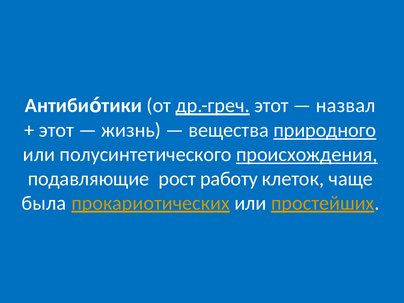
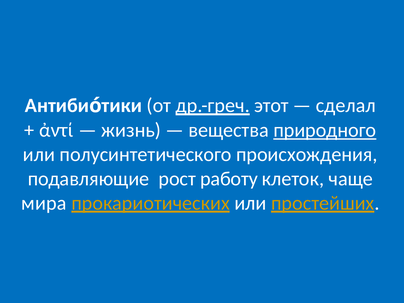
назвал: назвал -> сделал
этот at (56, 130): этот -> ἀντί
происхождения underline: present -> none
была: была -> мира
